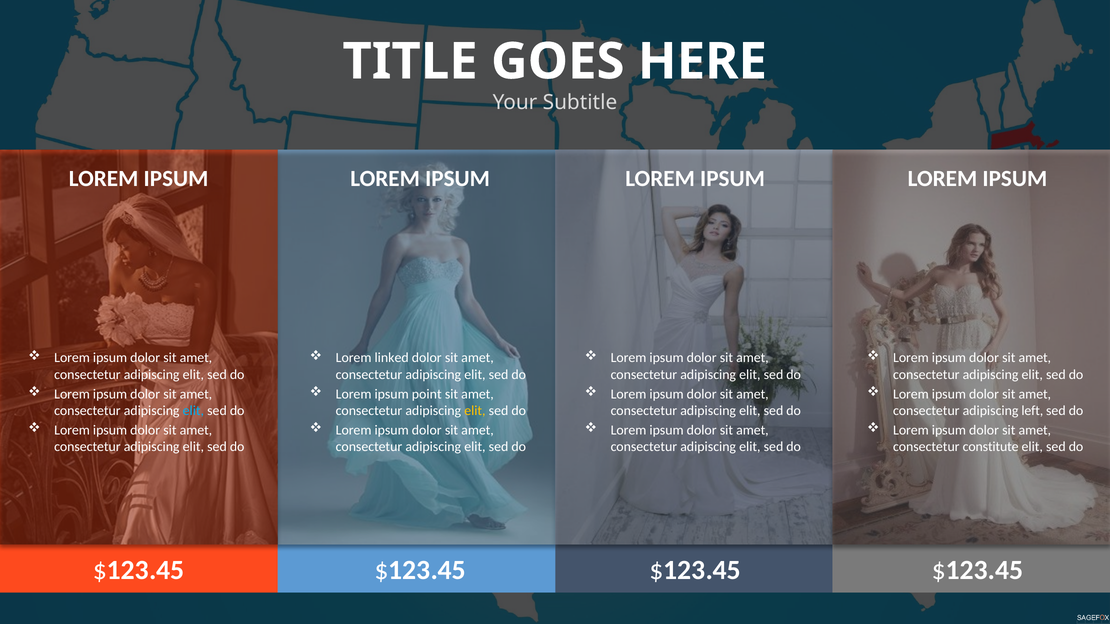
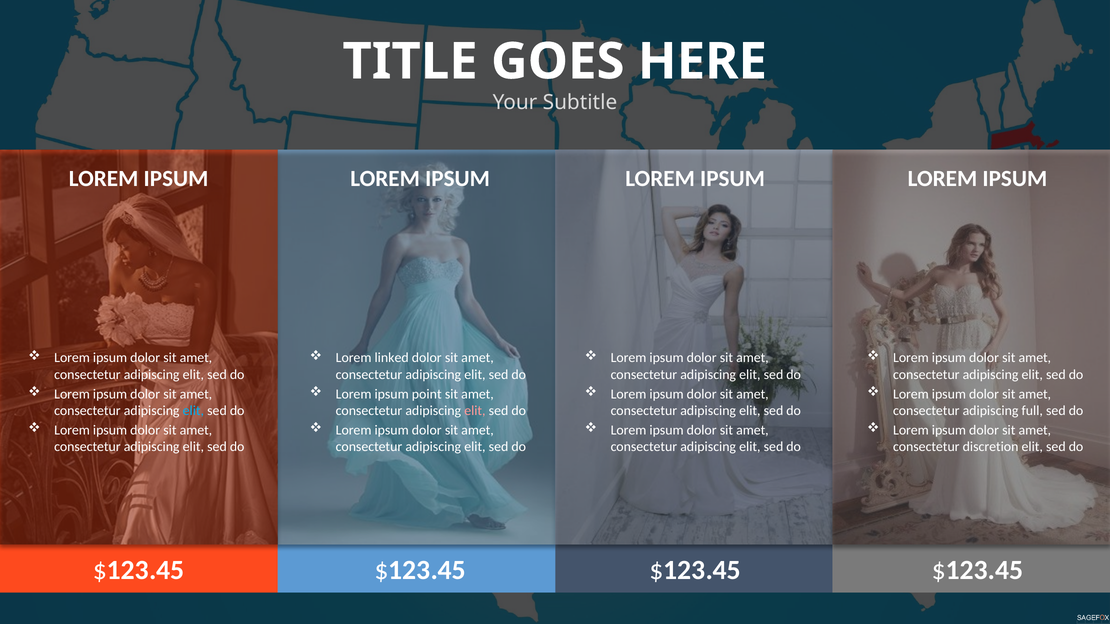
elit at (475, 411) colour: yellow -> pink
left: left -> full
constitute: constitute -> discretion
